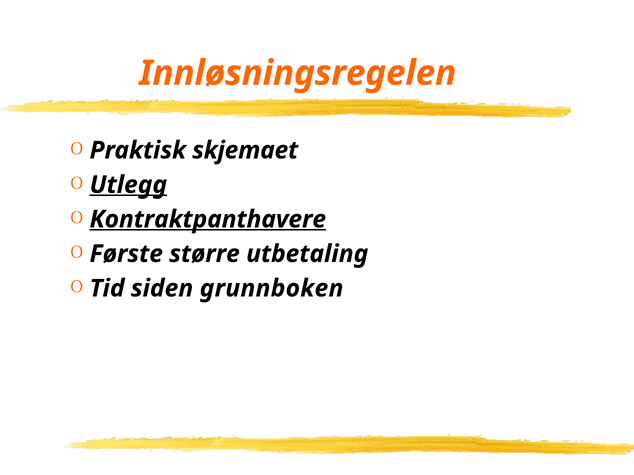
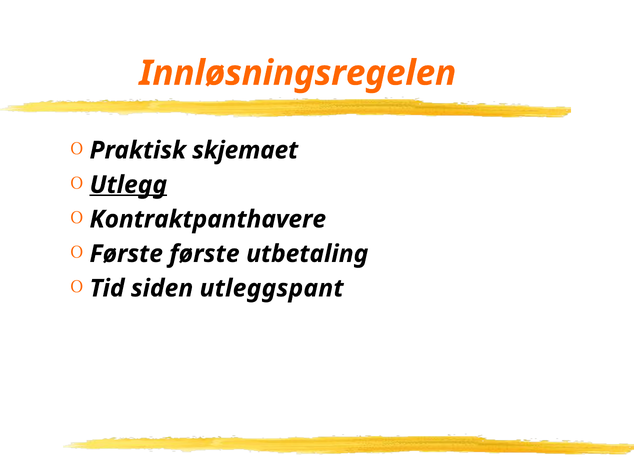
Kontraktpanthavere underline: present -> none
Første større: større -> første
grunnboken: grunnboken -> utleggspant
